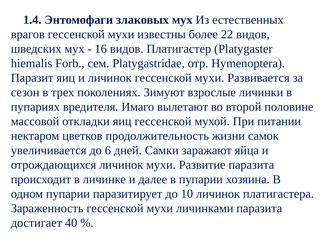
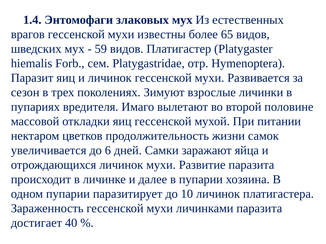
22: 22 -> 65
16: 16 -> 59
